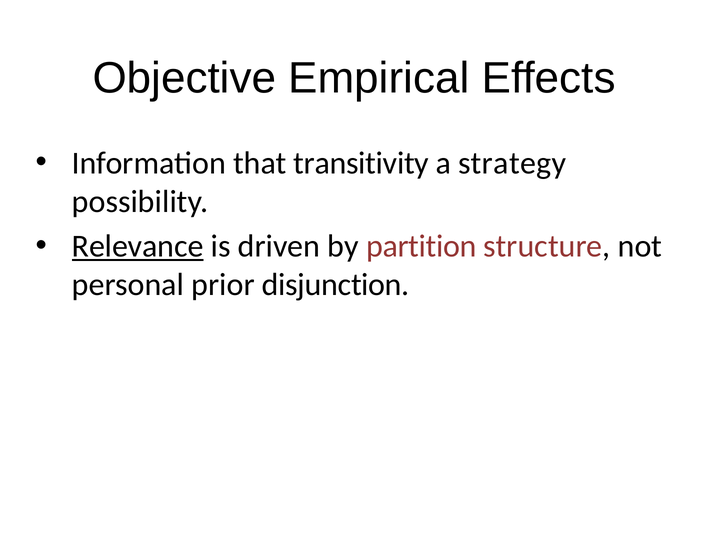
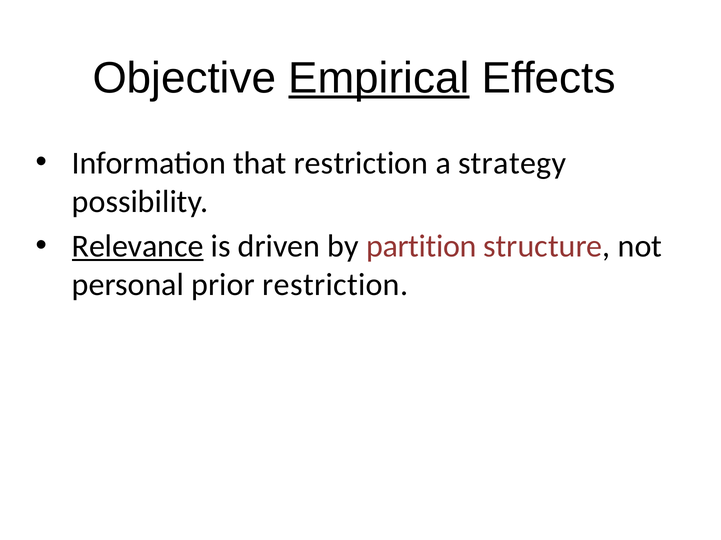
Empirical underline: none -> present
that transitivity: transitivity -> restriction
prior disjunction: disjunction -> restriction
